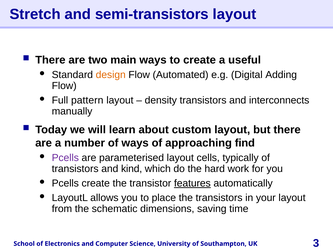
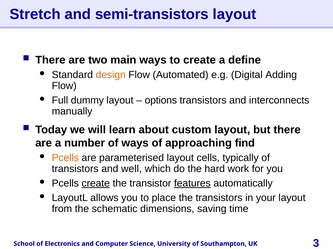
useful: useful -> define
pattern: pattern -> dummy
density: density -> options
Pcells at (65, 158) colour: purple -> orange
kind: kind -> well
create at (96, 184) underline: none -> present
